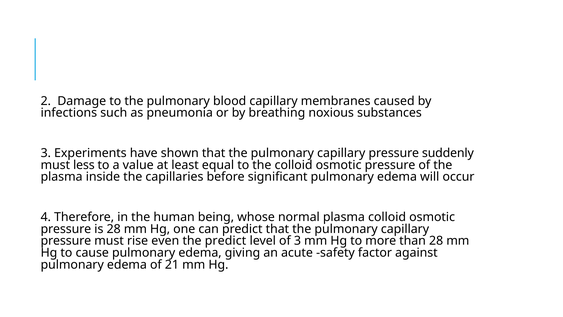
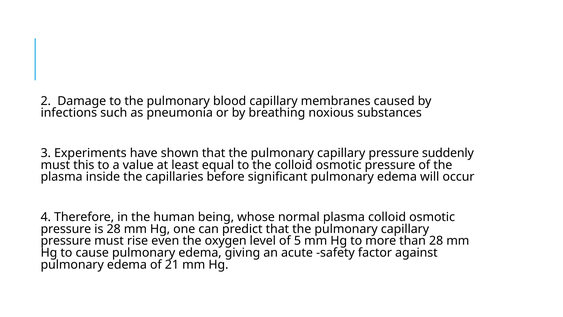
less: less -> this
the predict: predict -> oxygen
of 3: 3 -> 5
